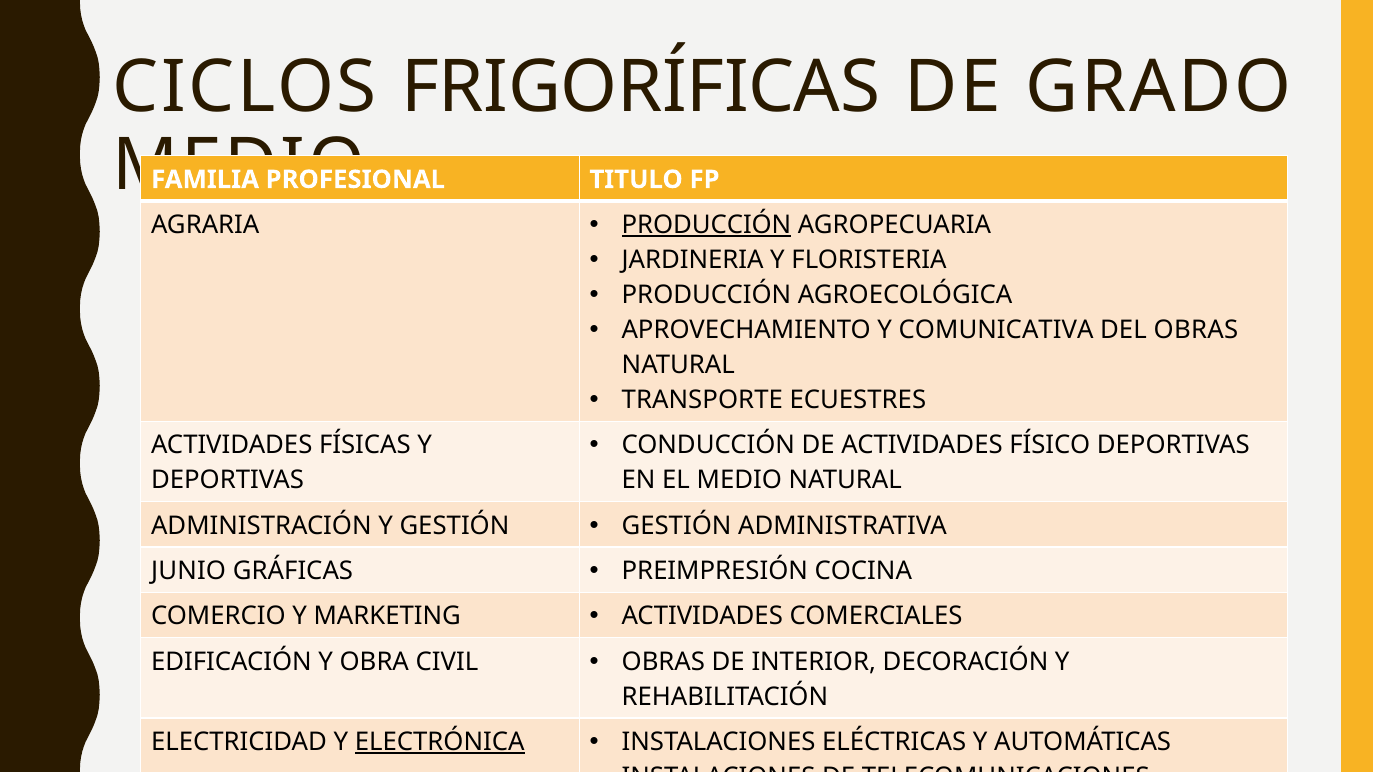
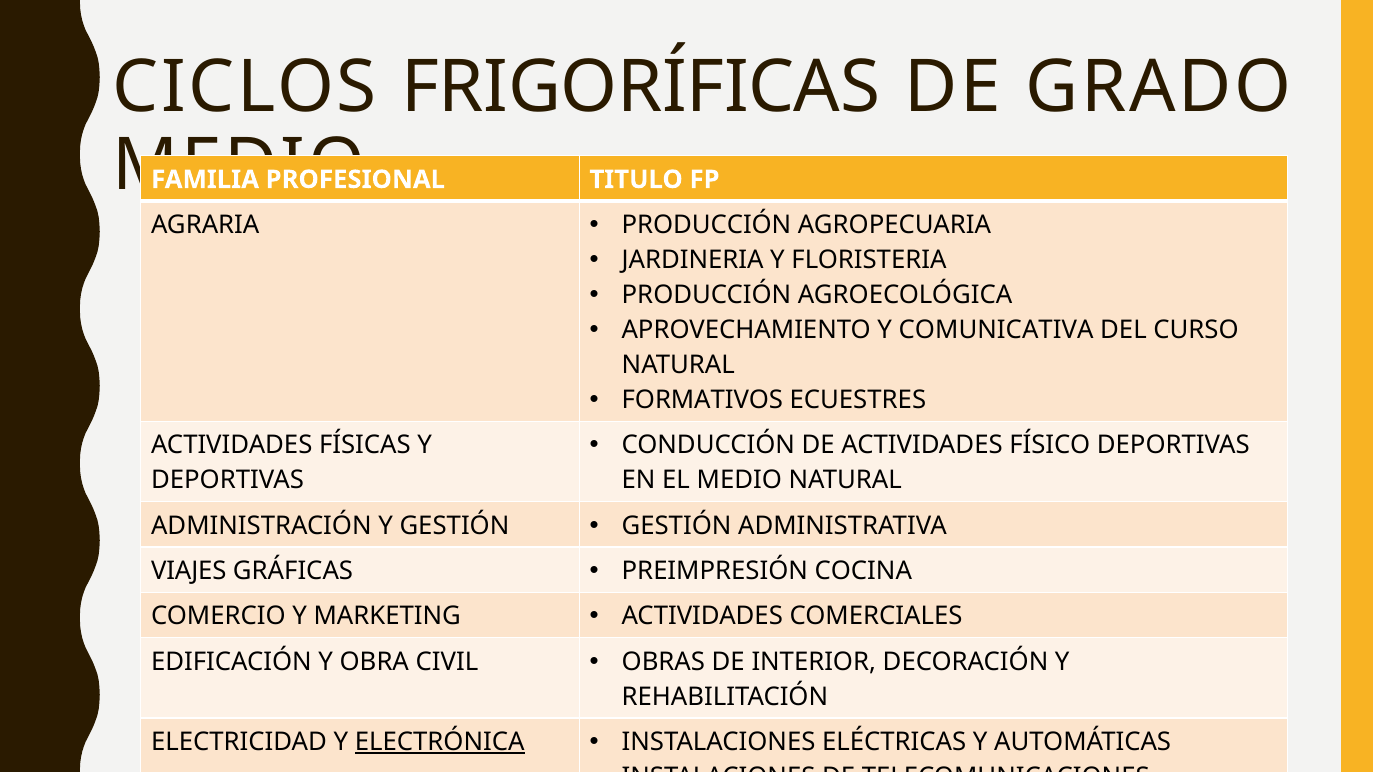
PRODUCCIÓN at (706, 225) underline: present -> none
DEL OBRAS: OBRAS -> CURSO
TRANSPORTE: TRANSPORTE -> FORMATIVOS
JUNIO: JUNIO -> VIAJES
